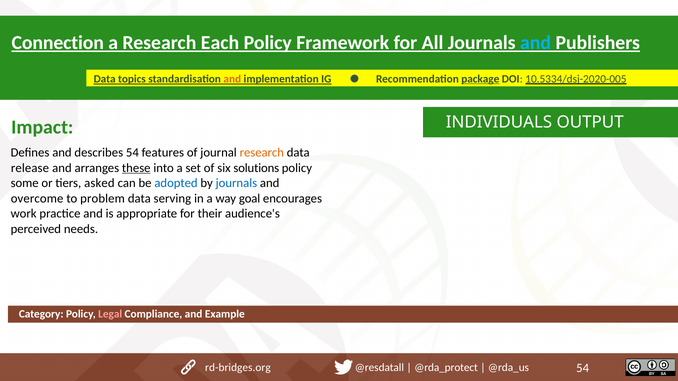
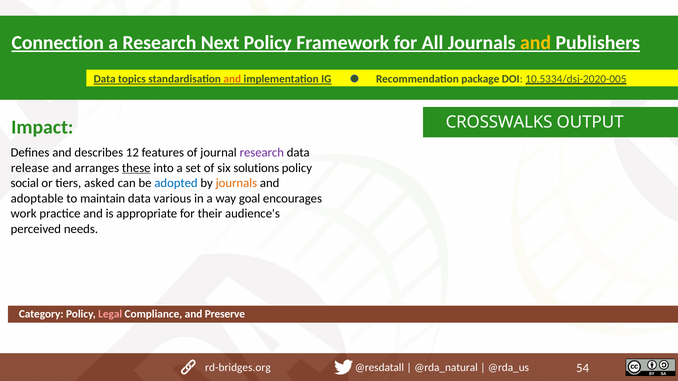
Each: Each -> Next
and at (536, 43) colour: light blue -> yellow
package underline: present -> none
INDIVIDUALS: INDIVIDUALS -> CROSSWALKS
describes 54: 54 -> 12
research at (262, 153) colour: orange -> purple
some: some -> social
journals at (236, 183) colour: blue -> orange
overcome: overcome -> adoptable
problem: problem -> maintain
serving: serving -> various
Example: Example -> Preserve
@rda_protect: @rda_protect -> @rda_natural
